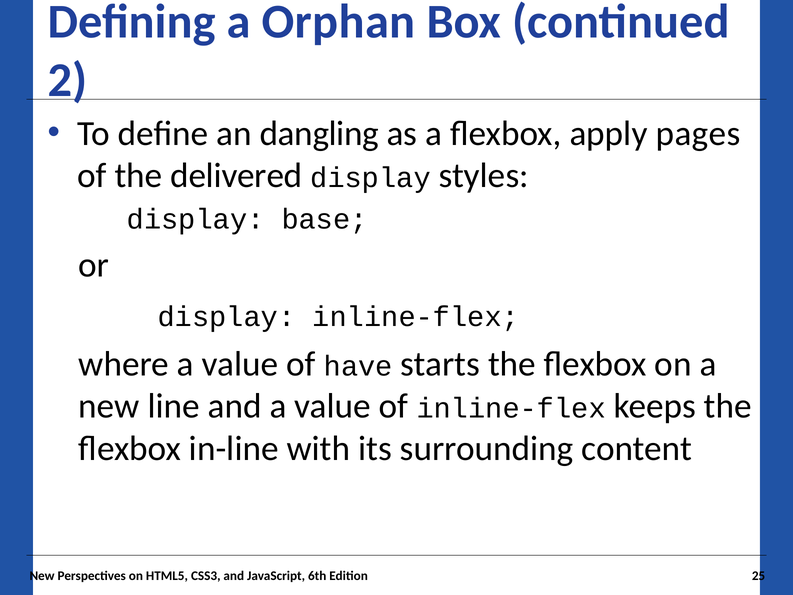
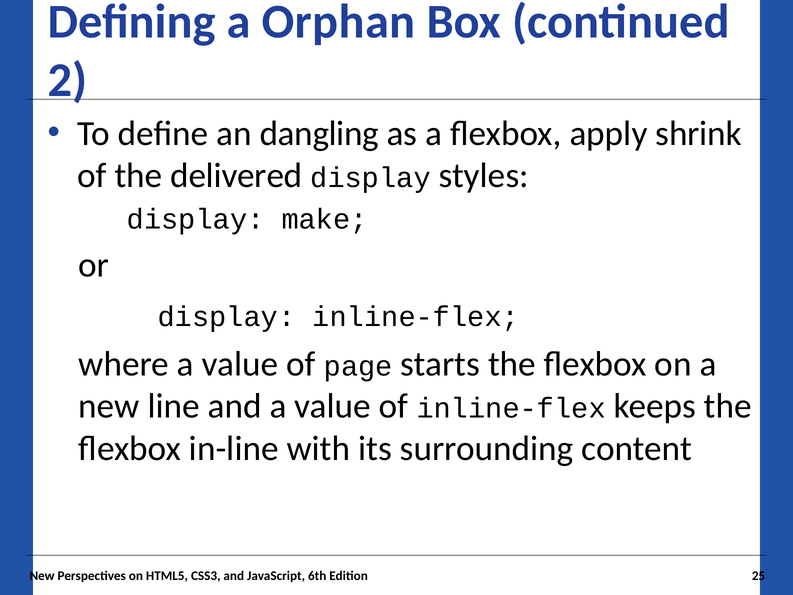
pages: pages -> shrink
base: base -> make
have: have -> page
